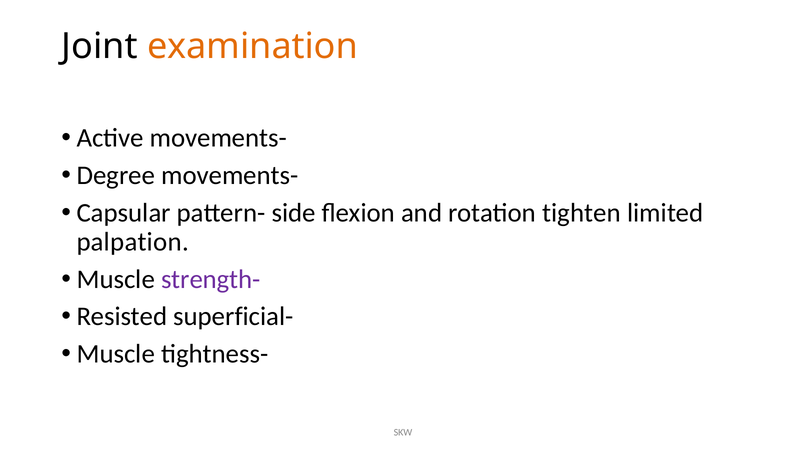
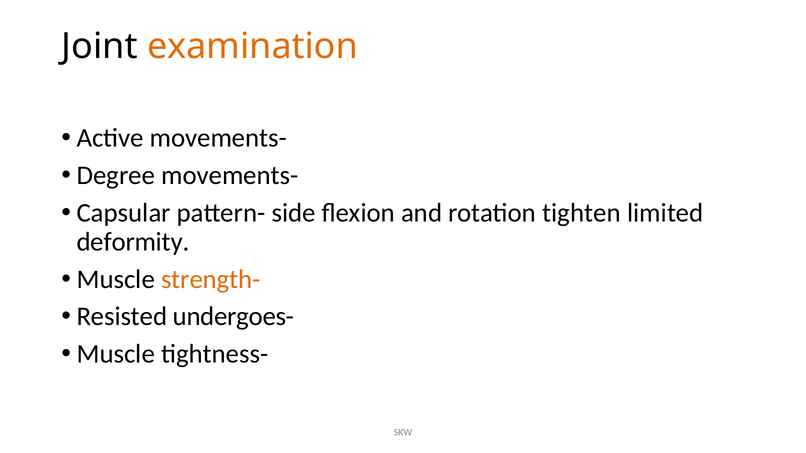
palpation: palpation -> deformity
strength- colour: purple -> orange
superficial-: superficial- -> undergoes-
